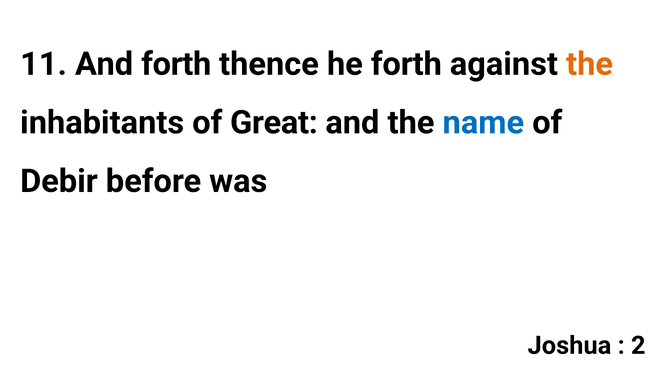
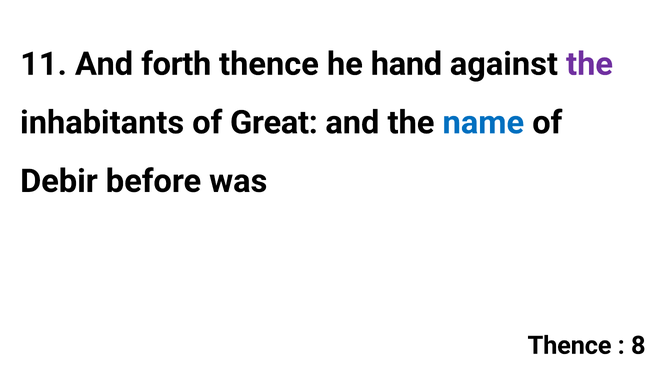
he forth: forth -> hand
the at (590, 64) colour: orange -> purple
Joshua at (569, 346): Joshua -> Thence
2: 2 -> 8
